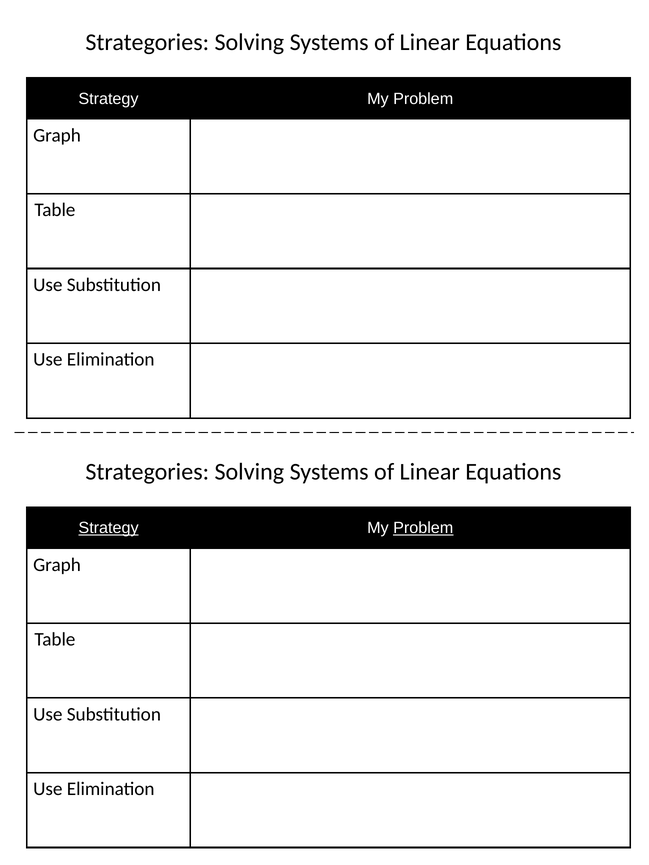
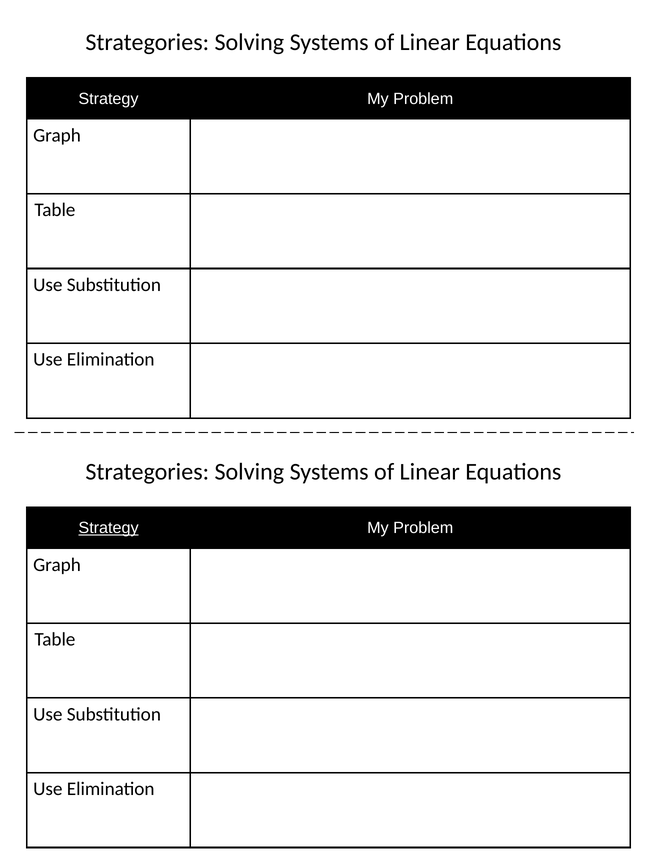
Problem at (423, 528) underline: present -> none
